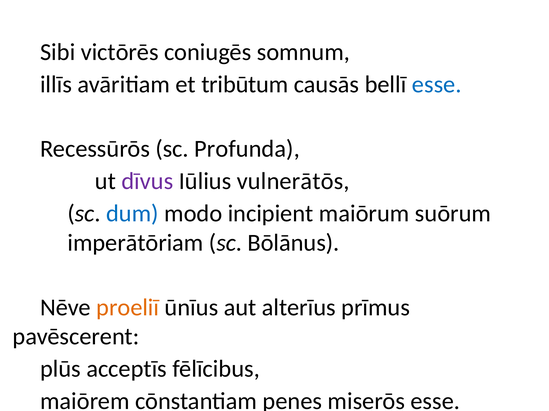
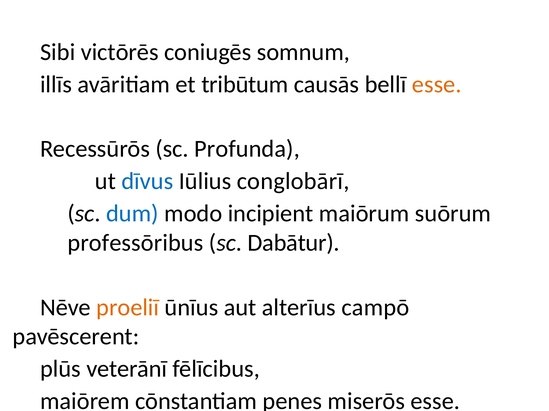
esse at (437, 85) colour: blue -> orange
dīvus colour: purple -> blue
vulnerātōs: vulnerātōs -> conglobārī
imperātōriam: imperātōriam -> professōribus
Bōlānus: Bōlānus -> Dabātur
prīmus: prīmus -> campō
acceptīs: acceptīs -> veterānī
